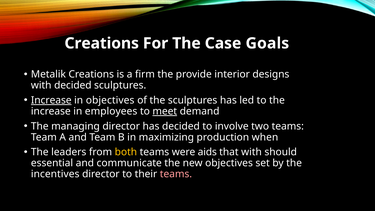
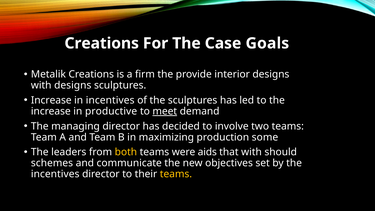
with decided: decided -> designs
Increase at (51, 100) underline: present -> none
in objectives: objectives -> incentives
employees: employees -> productive
when: when -> some
essential: essential -> schemes
teams at (176, 174) colour: pink -> yellow
